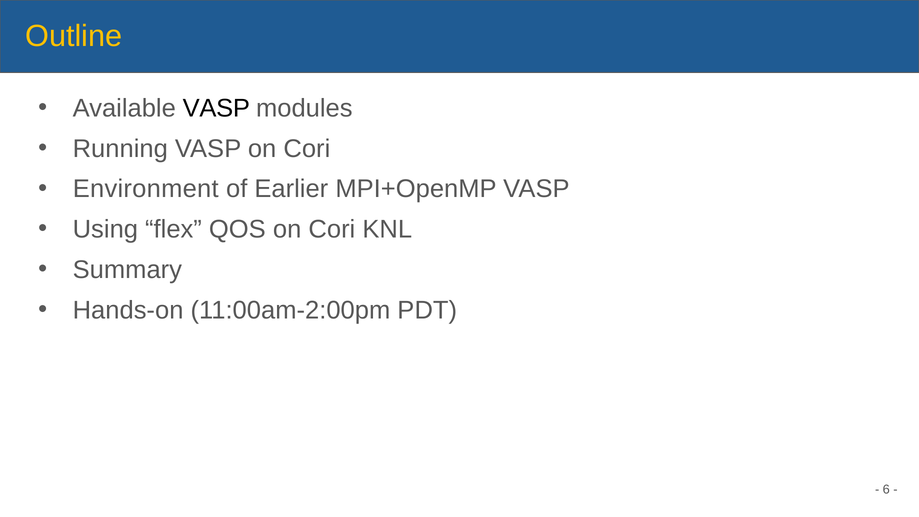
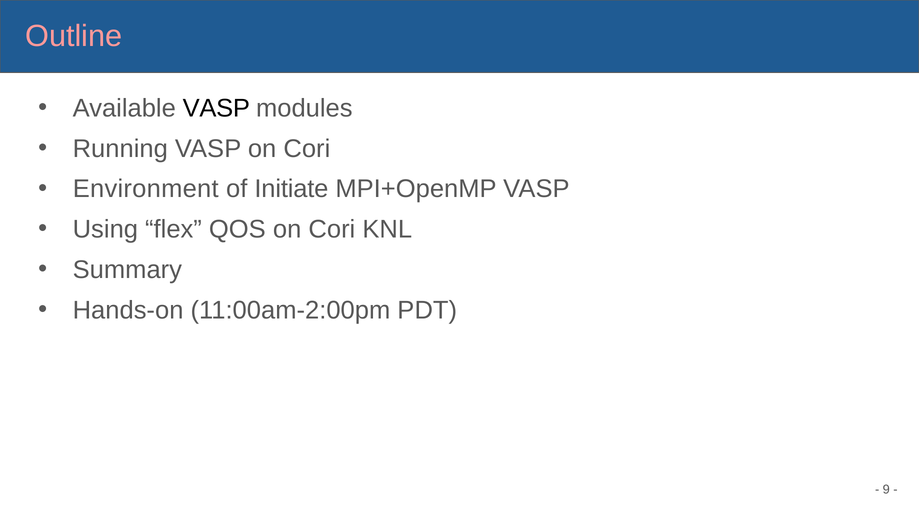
Outline colour: yellow -> pink
Earlier: Earlier -> Initiate
6: 6 -> 9
